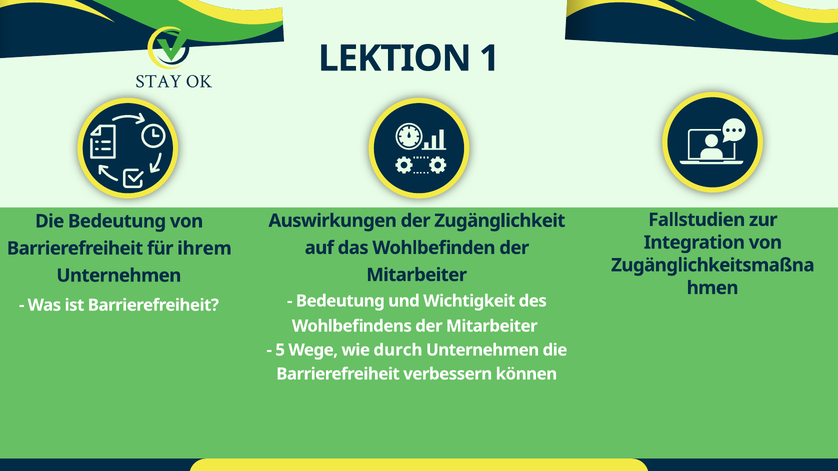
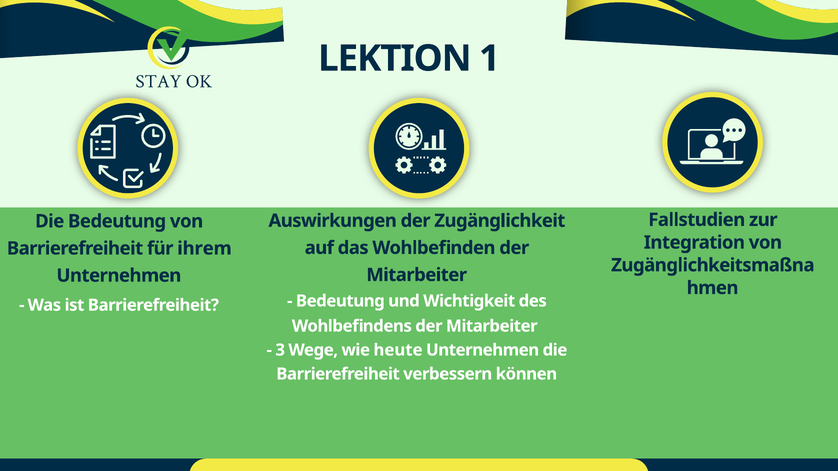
5: 5 -> 3
durch: durch -> heute
